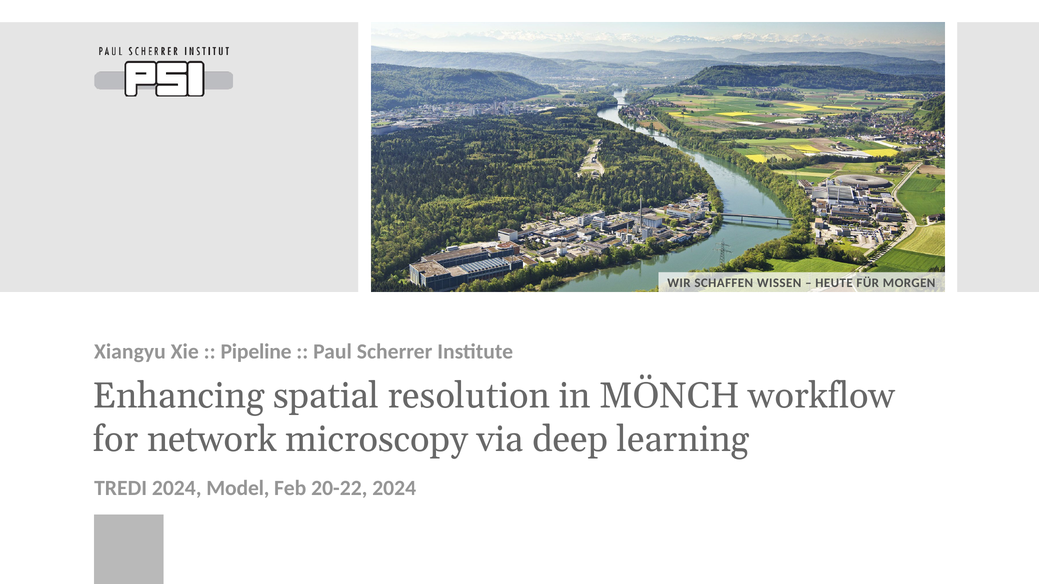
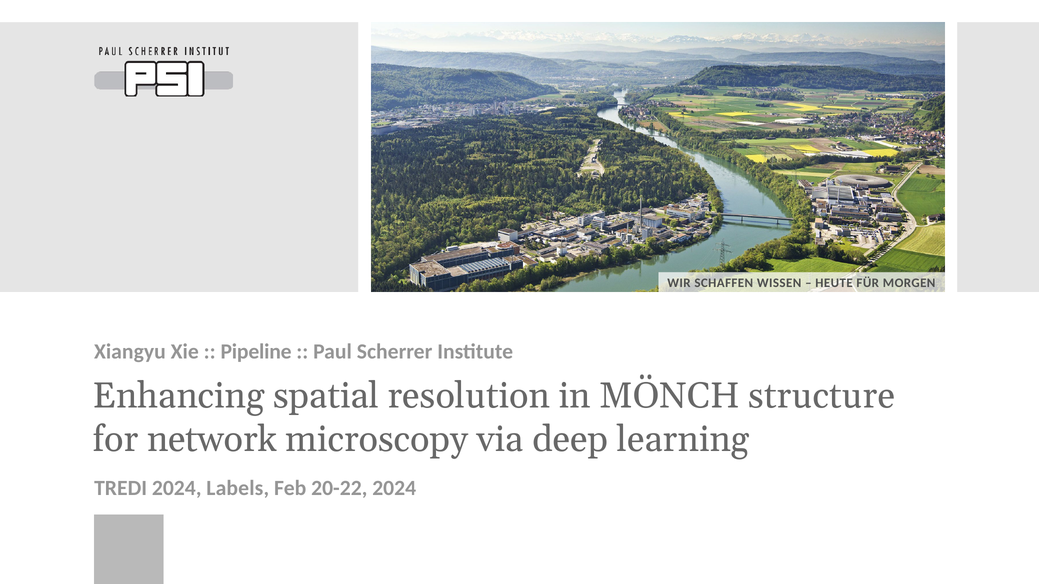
workflow: workflow -> structure
Model: Model -> Labels
